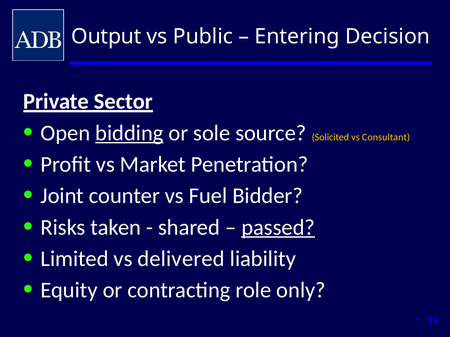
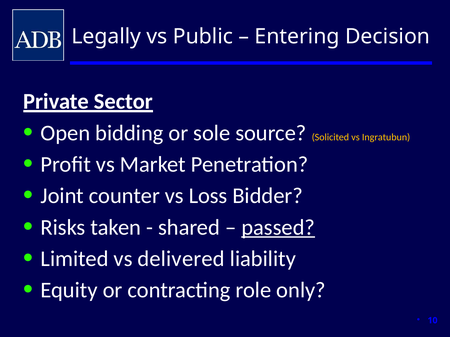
Output: Output -> Legally
bidding underline: present -> none
Consultant: Consultant -> Ingratubun
Fuel: Fuel -> Loss
